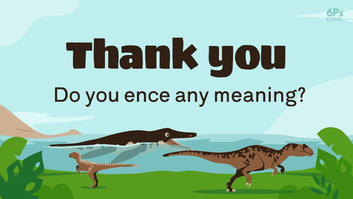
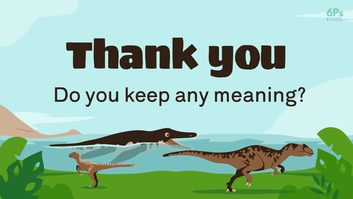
ence: ence -> keep
